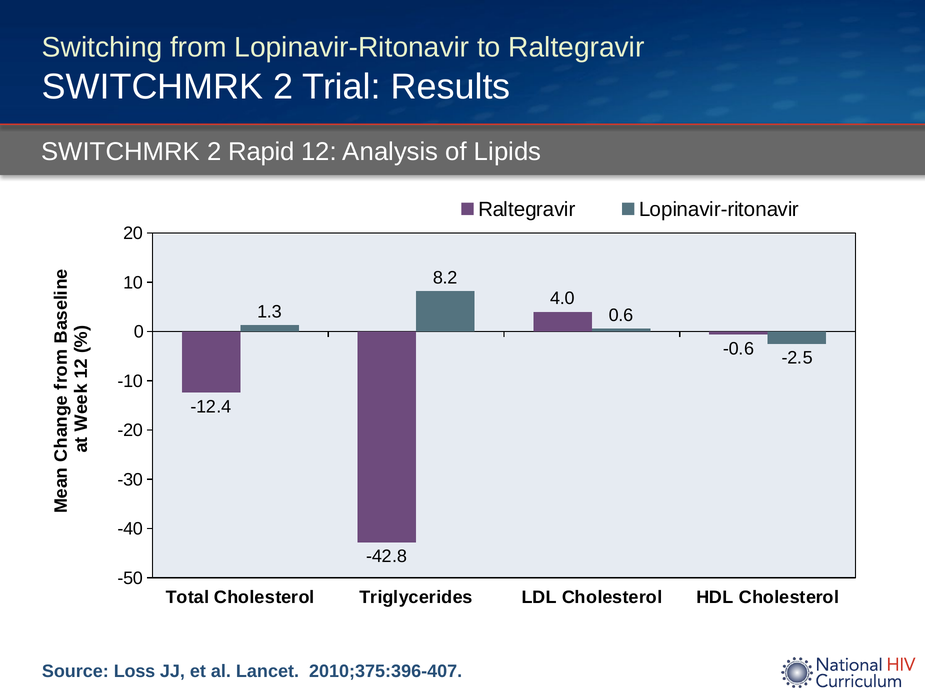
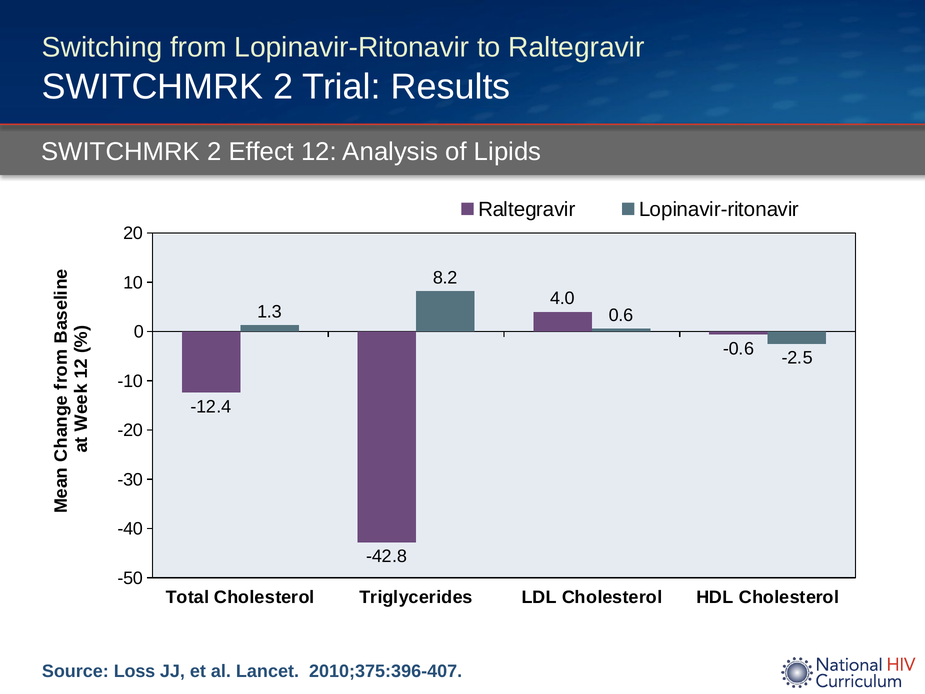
Rapid: Rapid -> Effect
